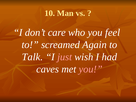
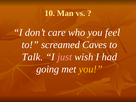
Again: Again -> Caves
caves: caves -> going
you at (91, 69) colour: pink -> yellow
